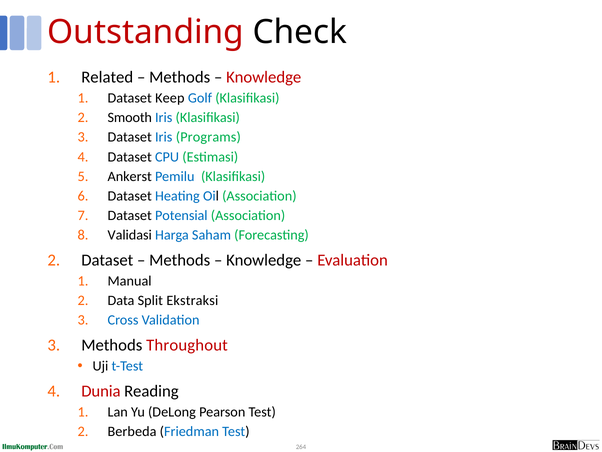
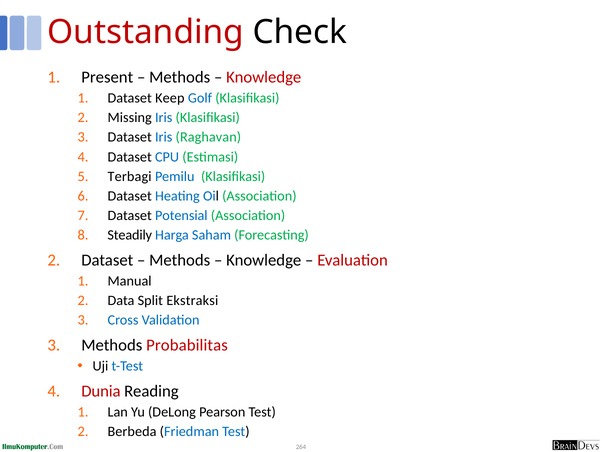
Related: Related -> Present
Smooth: Smooth -> Missing
Programs: Programs -> Raghavan
Ankerst: Ankerst -> Terbagi
Validasi: Validasi -> Steadily
Throughout: Throughout -> Probabilitas
